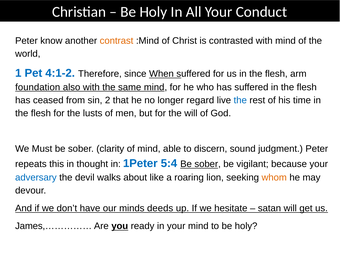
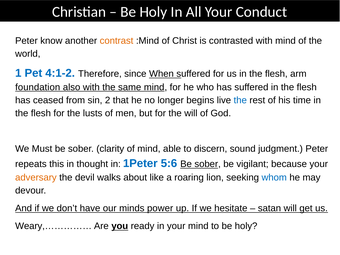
regard: regard -> begins
5:4: 5:4 -> 5:6
adversary colour: blue -> orange
whom colour: orange -> blue
deeds: deeds -> power
James,……………: James,…………… -> Weary,……………
